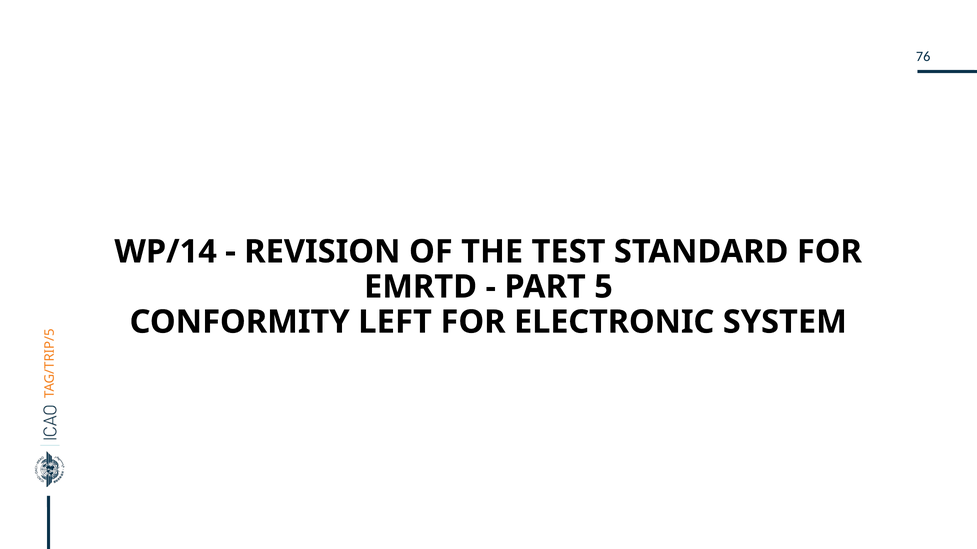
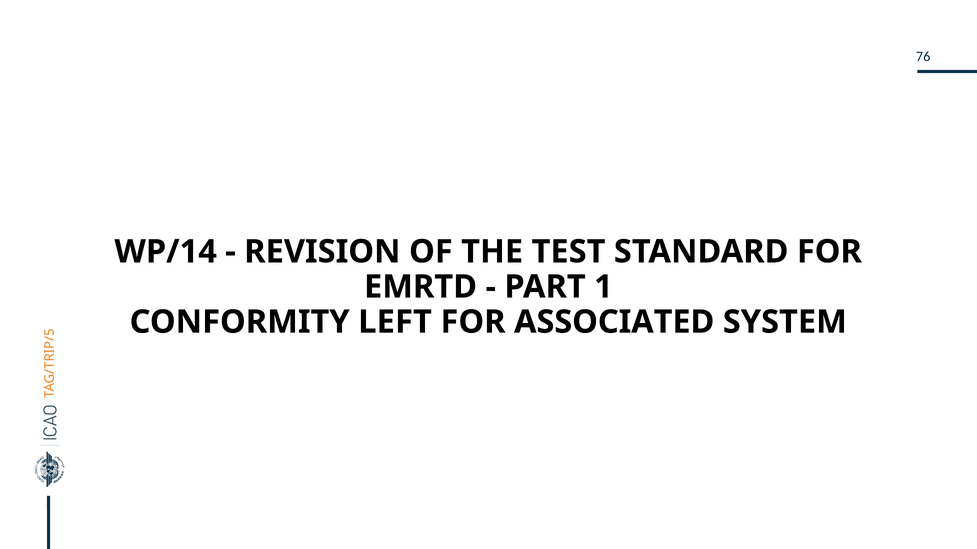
PART 5: 5 -> 1
ELECTRONIC: ELECTRONIC -> ASSOCIATED
